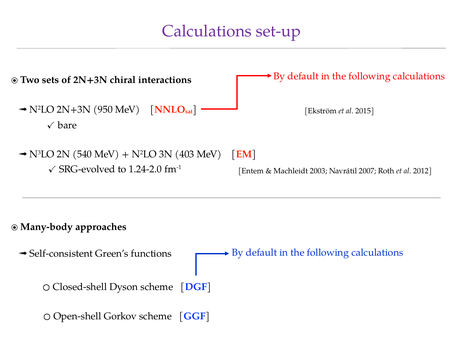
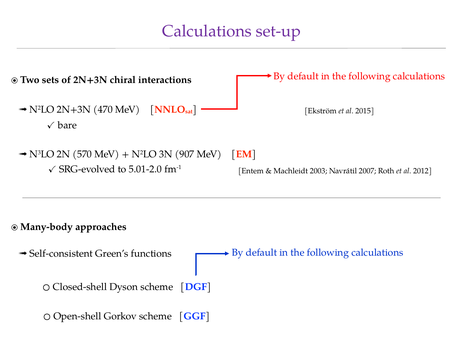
950: 950 -> 470
540: 540 -> 570
403: 403 -> 907
1.24-2.0: 1.24-2.0 -> 5.01-2.0
